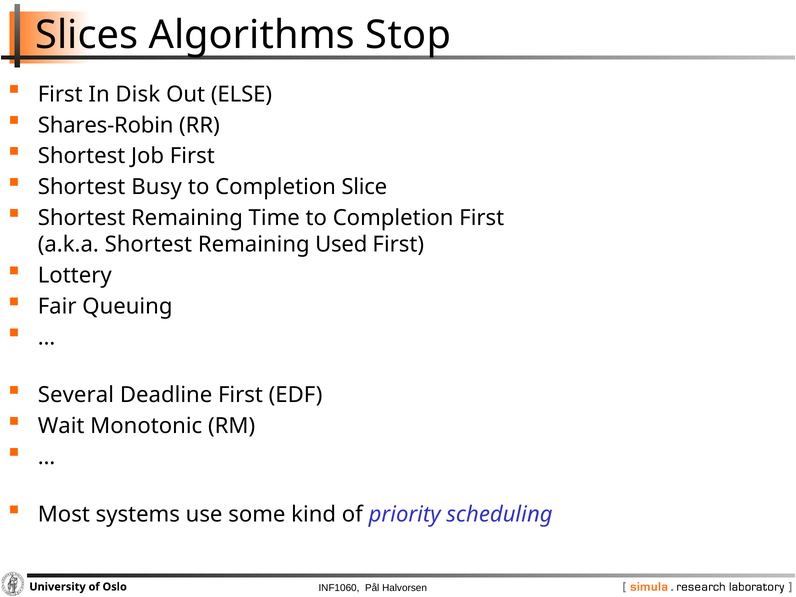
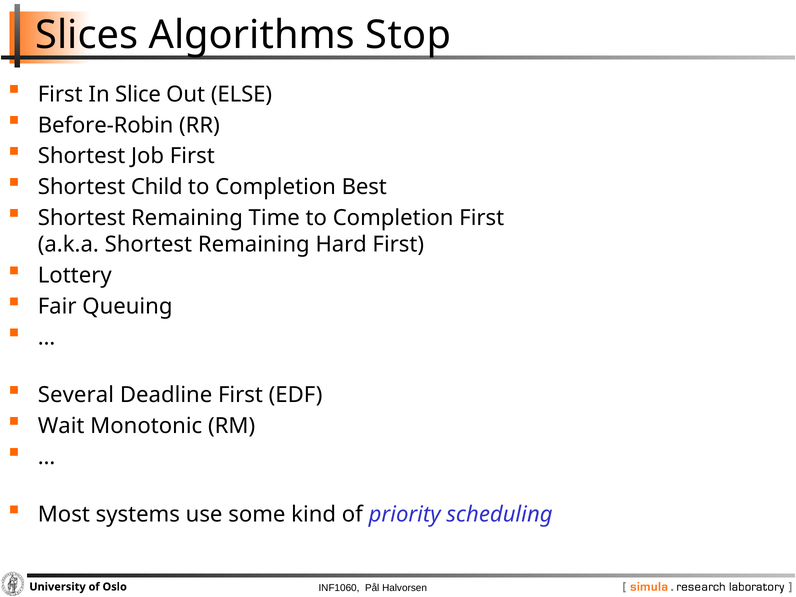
Disk: Disk -> Slice
Shares-Robin: Shares-Robin -> Before-Robin
Busy: Busy -> Child
Slice: Slice -> Best
Used: Used -> Hard
